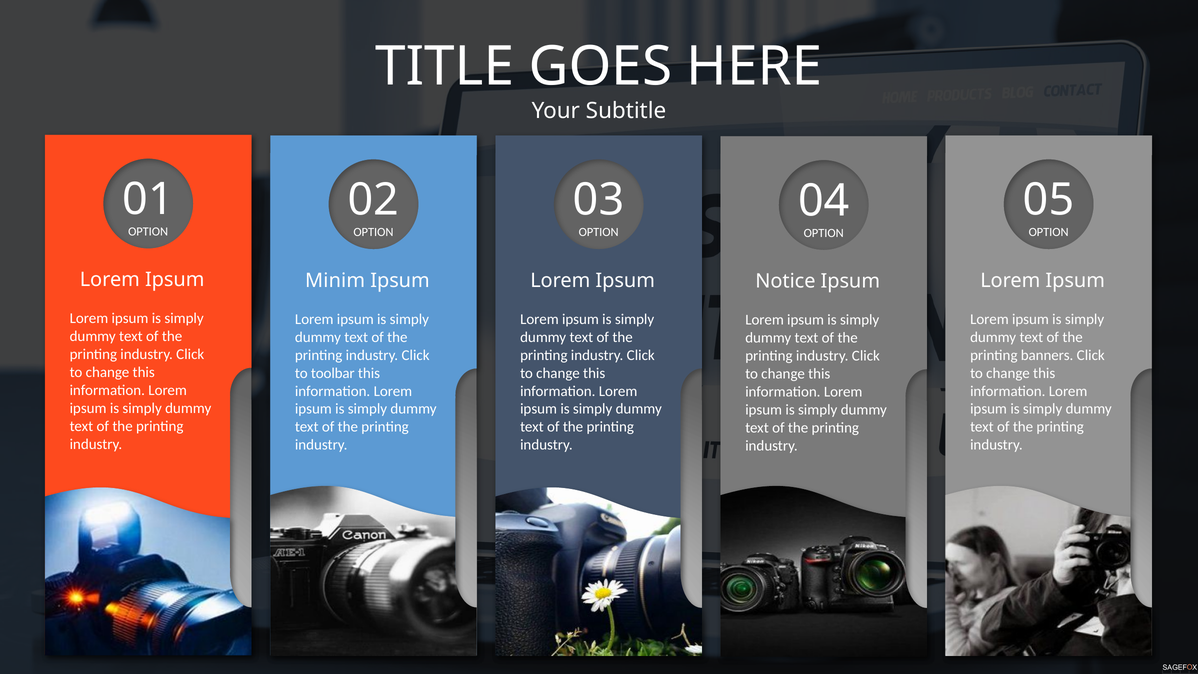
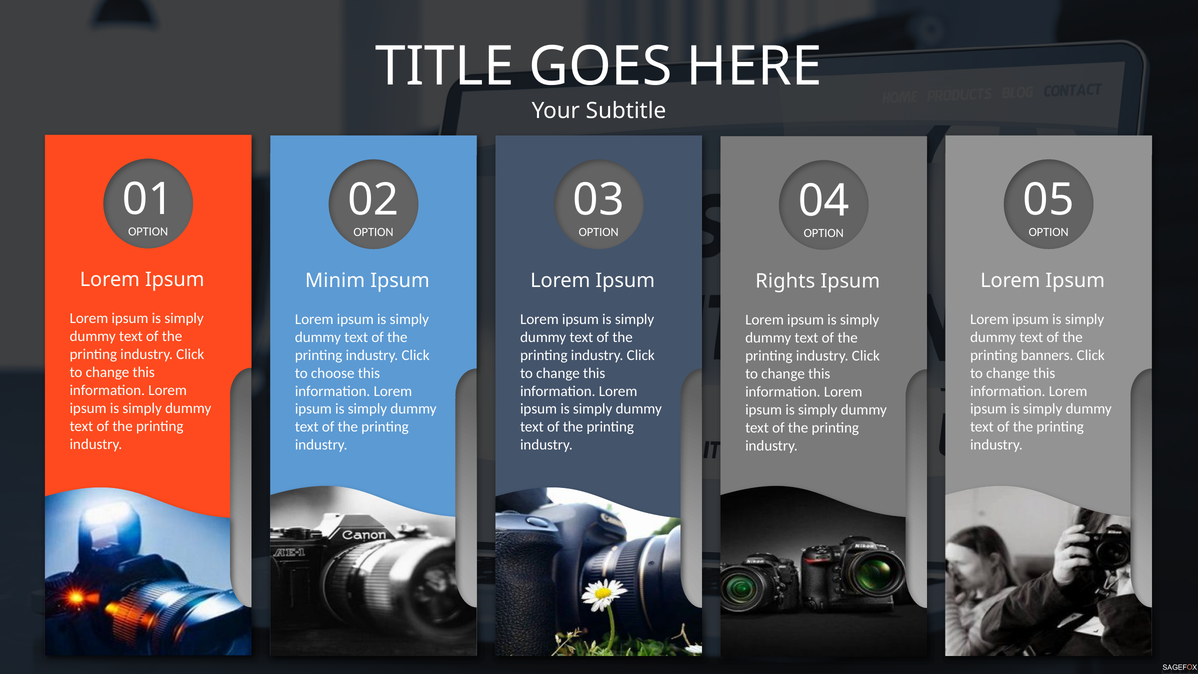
Notice: Notice -> Rights
toolbar: toolbar -> choose
